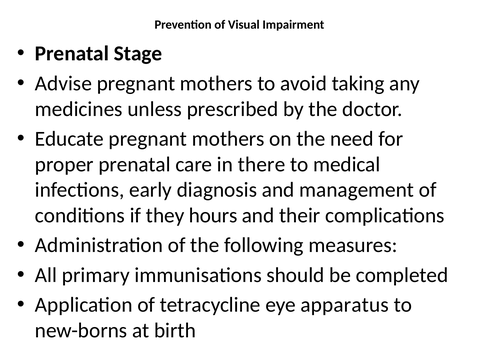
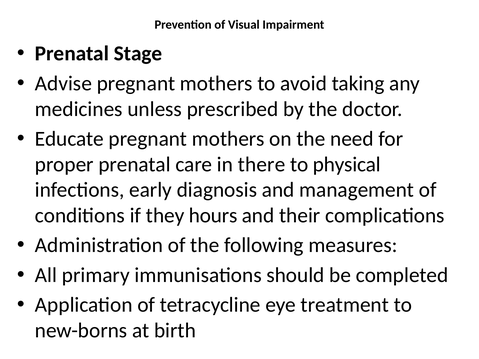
medical: medical -> physical
apparatus: apparatus -> treatment
